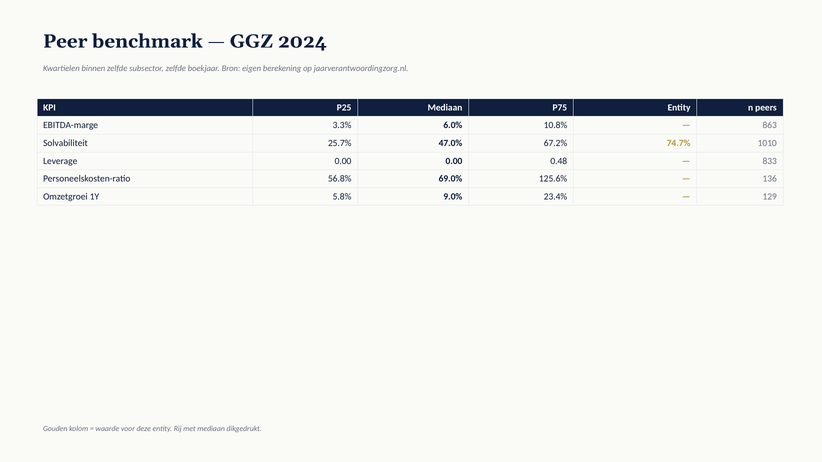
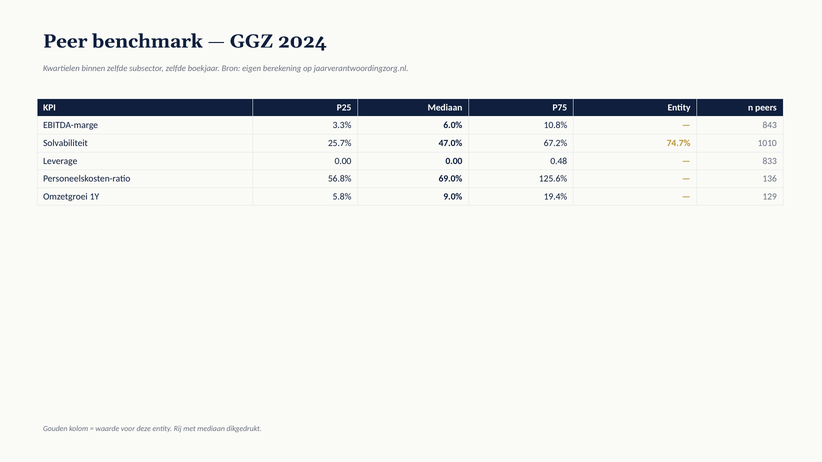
863: 863 -> 843
23.4%: 23.4% -> 19.4%
